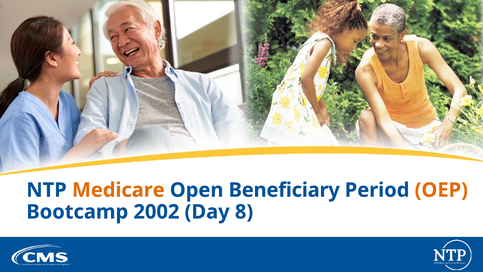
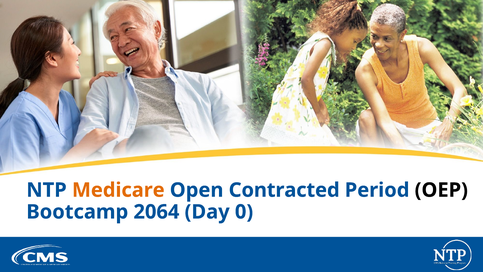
Beneficiary: Beneficiary -> Contracted
OEP colour: orange -> black
2002: 2002 -> 2064
8: 8 -> 0
